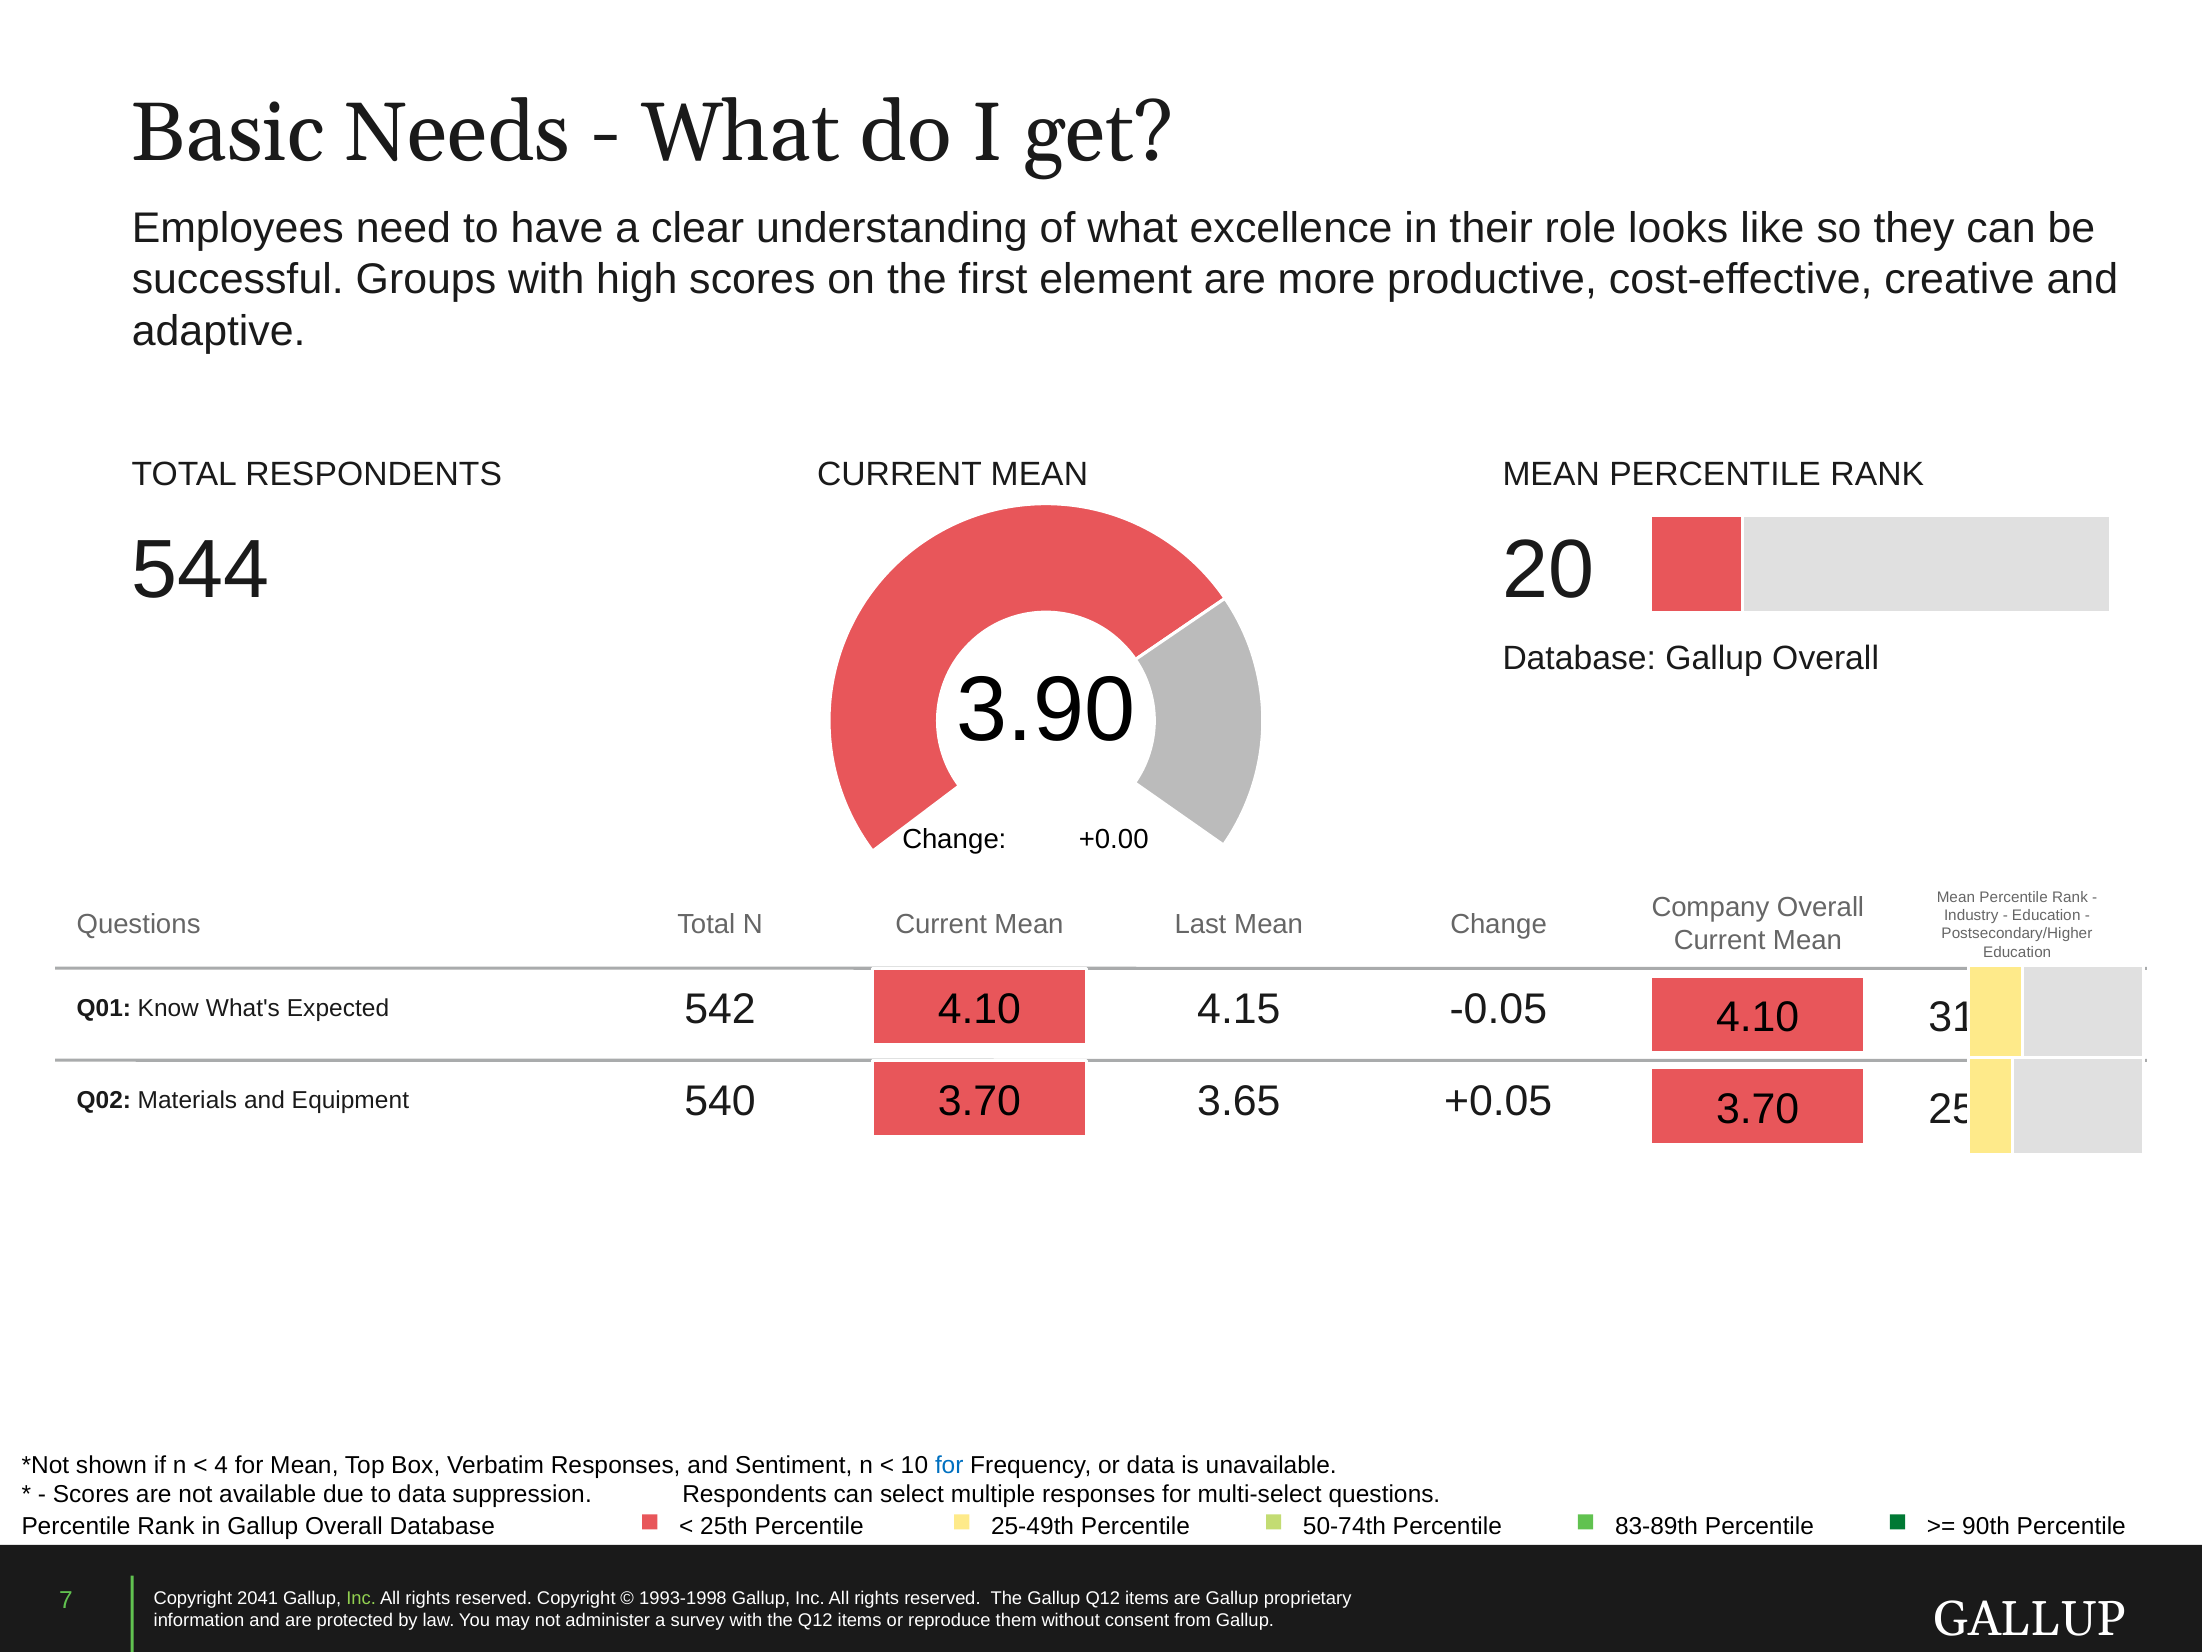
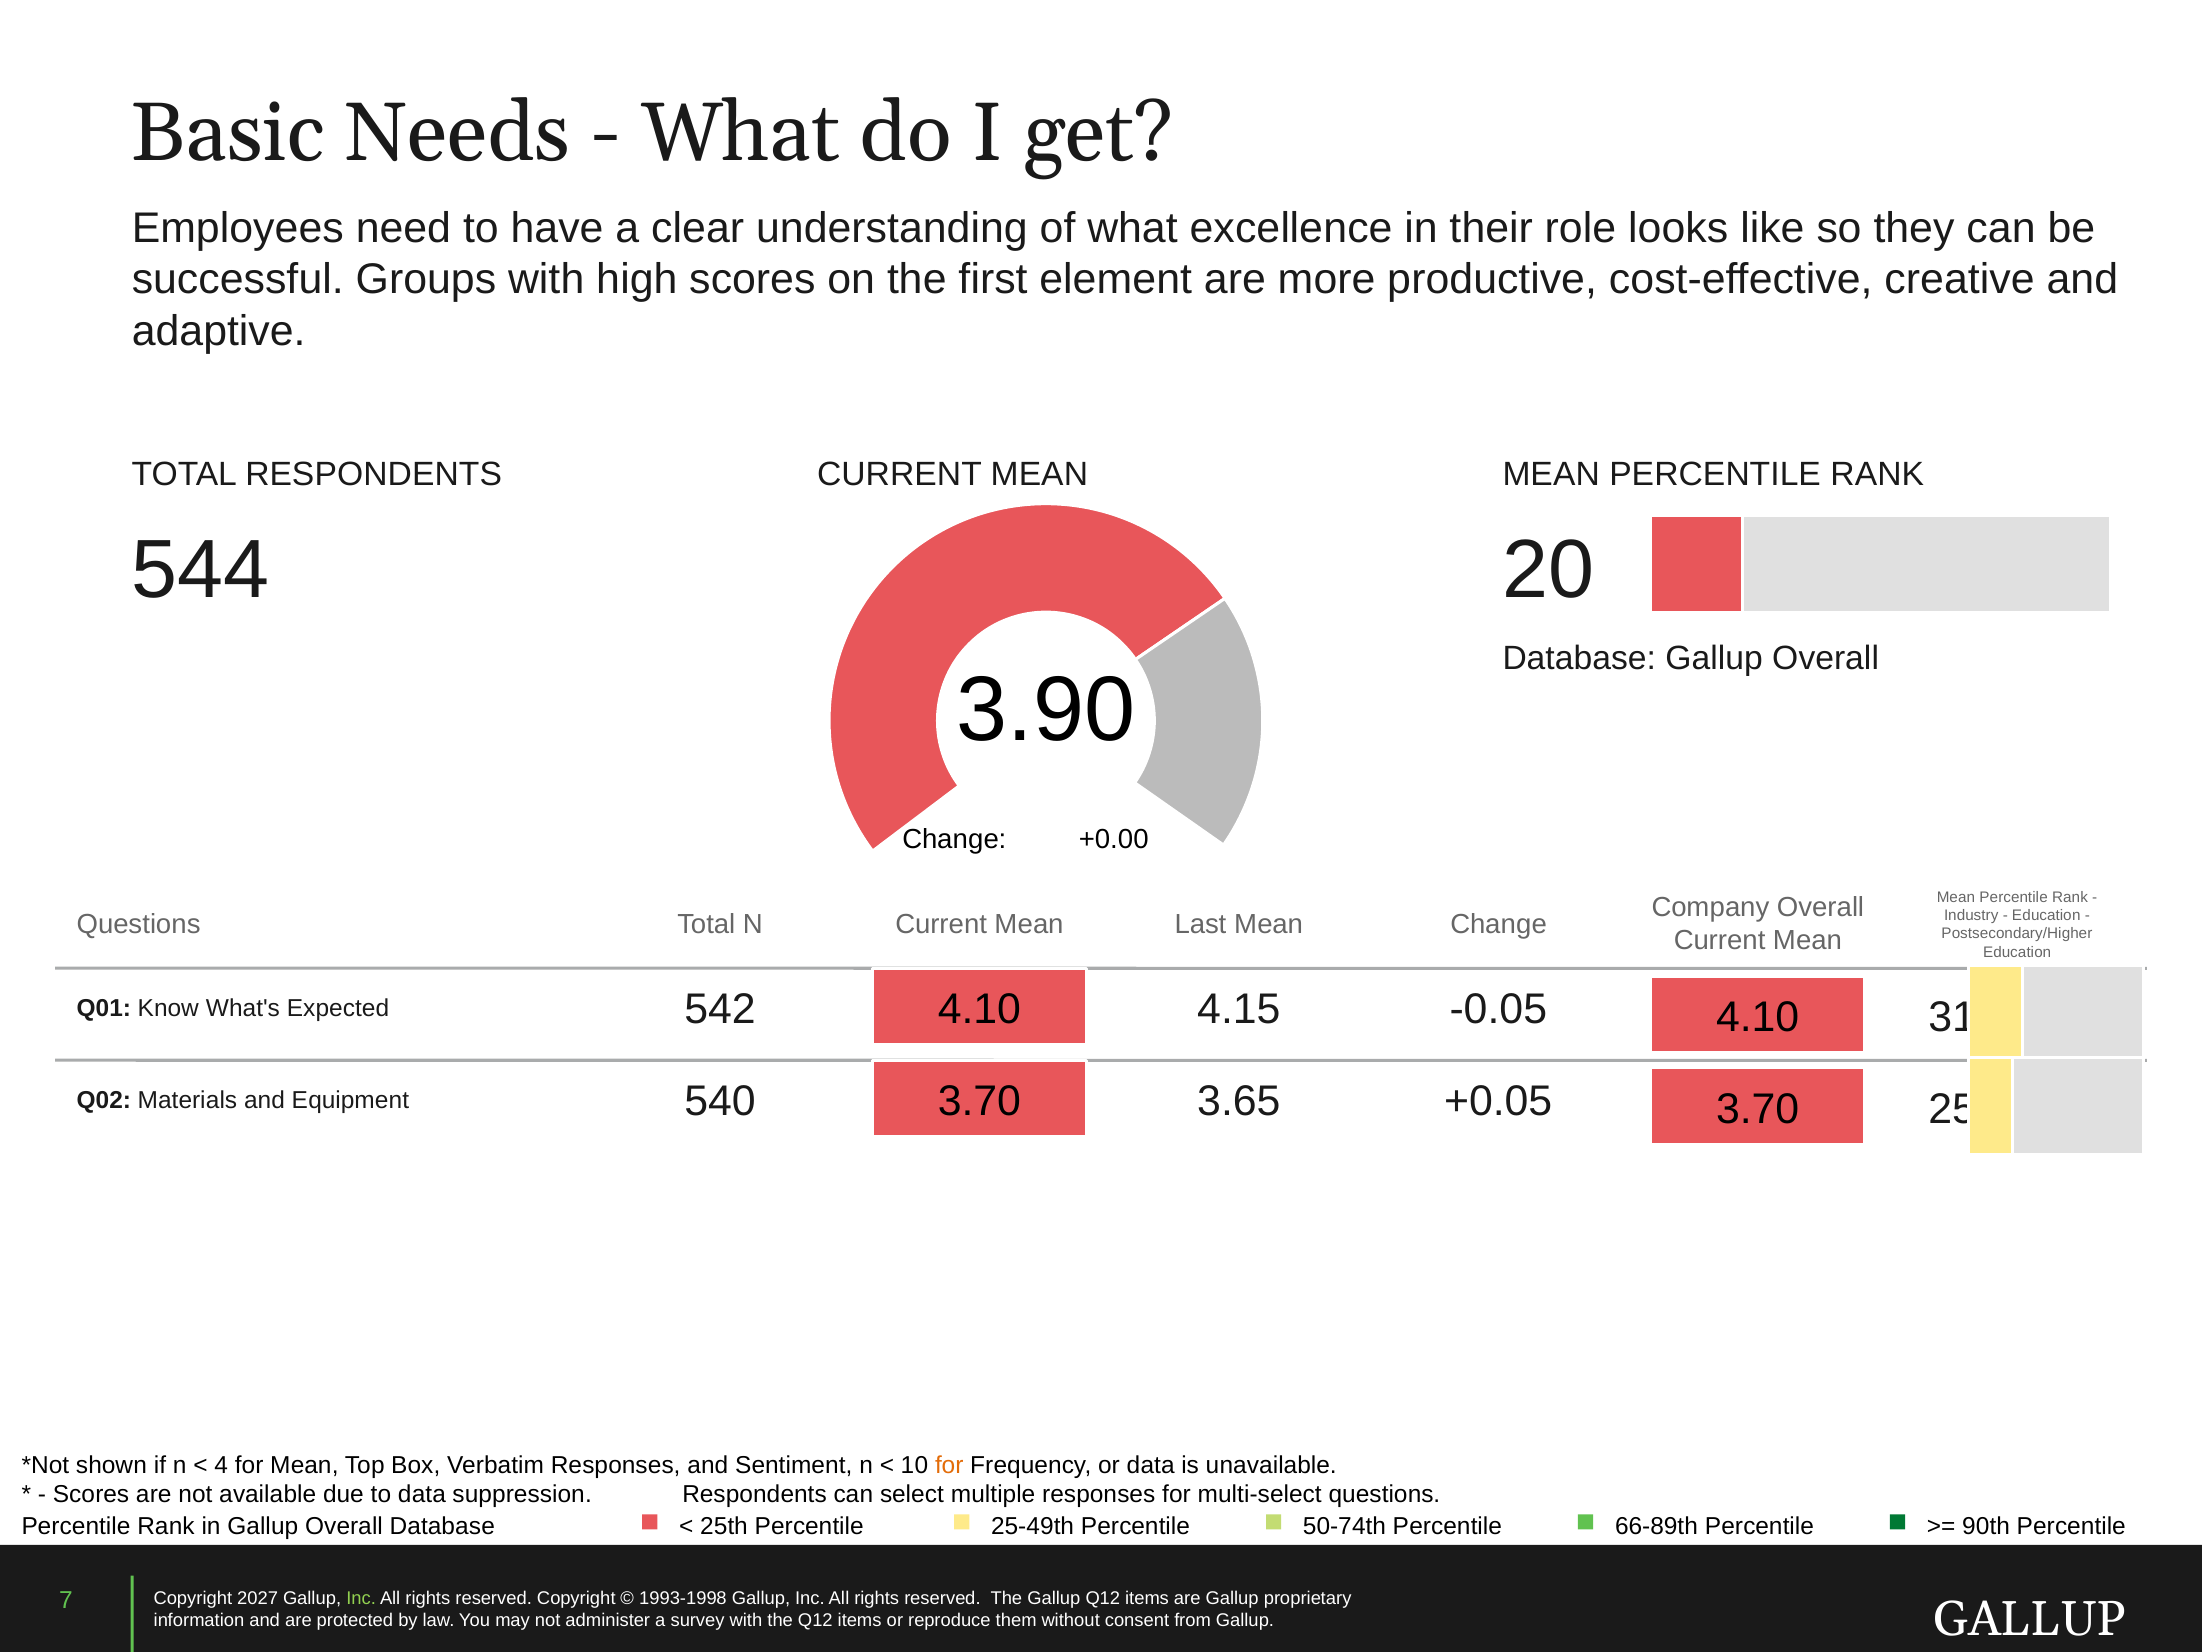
for at (949, 1465) colour: blue -> orange
83-89th: 83-89th -> 66-89th
2041: 2041 -> 2027
